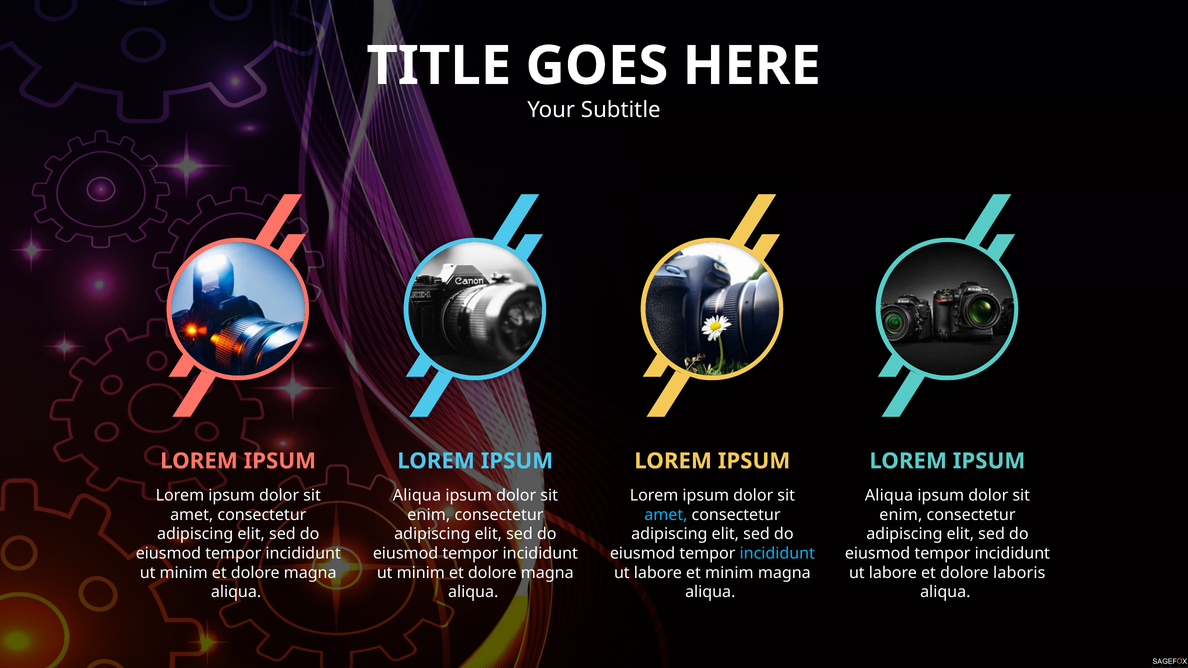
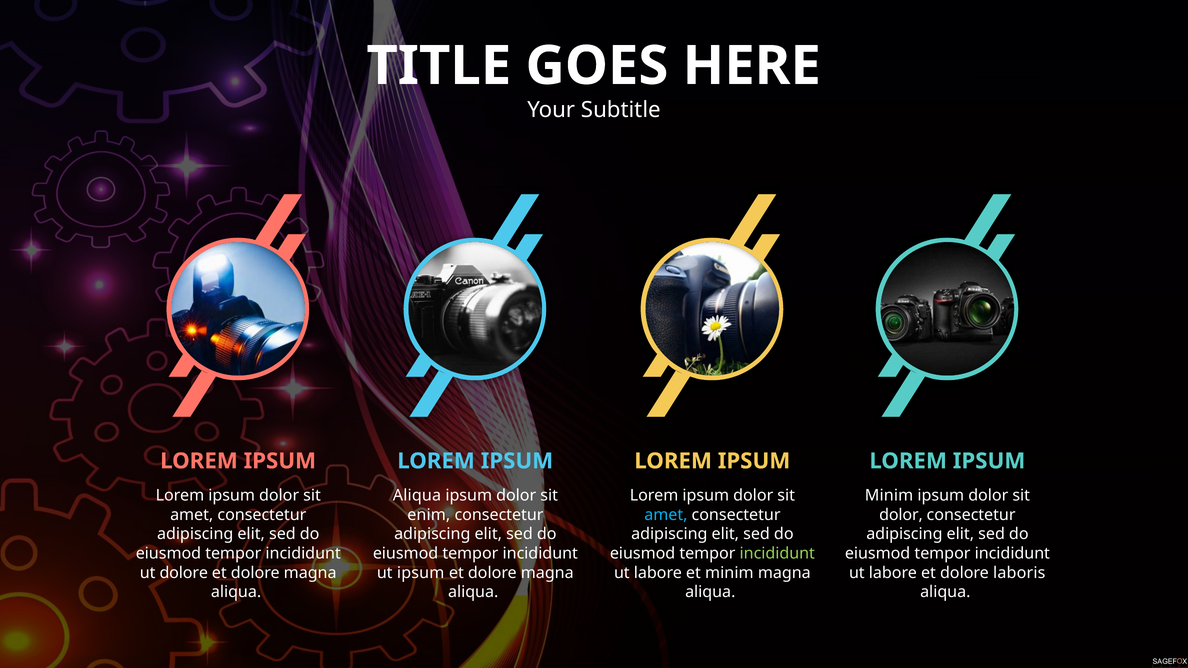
Aliqua at (889, 496): Aliqua -> Minim
enim at (901, 515): enim -> dolor
incididunt at (777, 554) colour: light blue -> light green
minim at (184, 573): minim -> dolore
minim at (421, 573): minim -> ipsum
